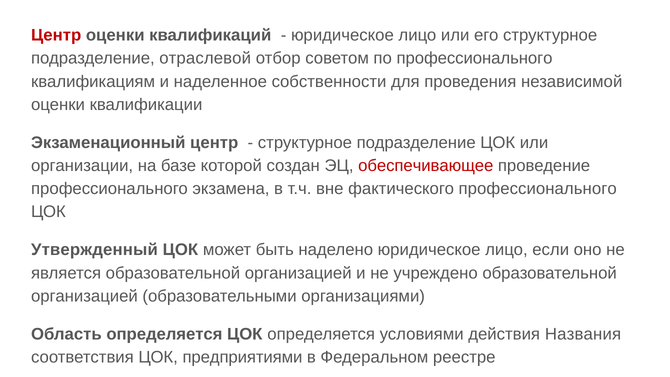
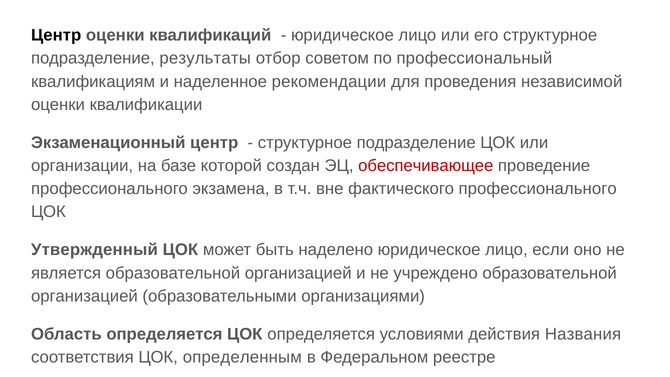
Центр at (56, 35) colour: red -> black
отраслевой: отраслевой -> результаты
по профессионального: профессионального -> профессиональный
собственности: собственности -> рекомендации
предприятиями: предприятиями -> определенным
